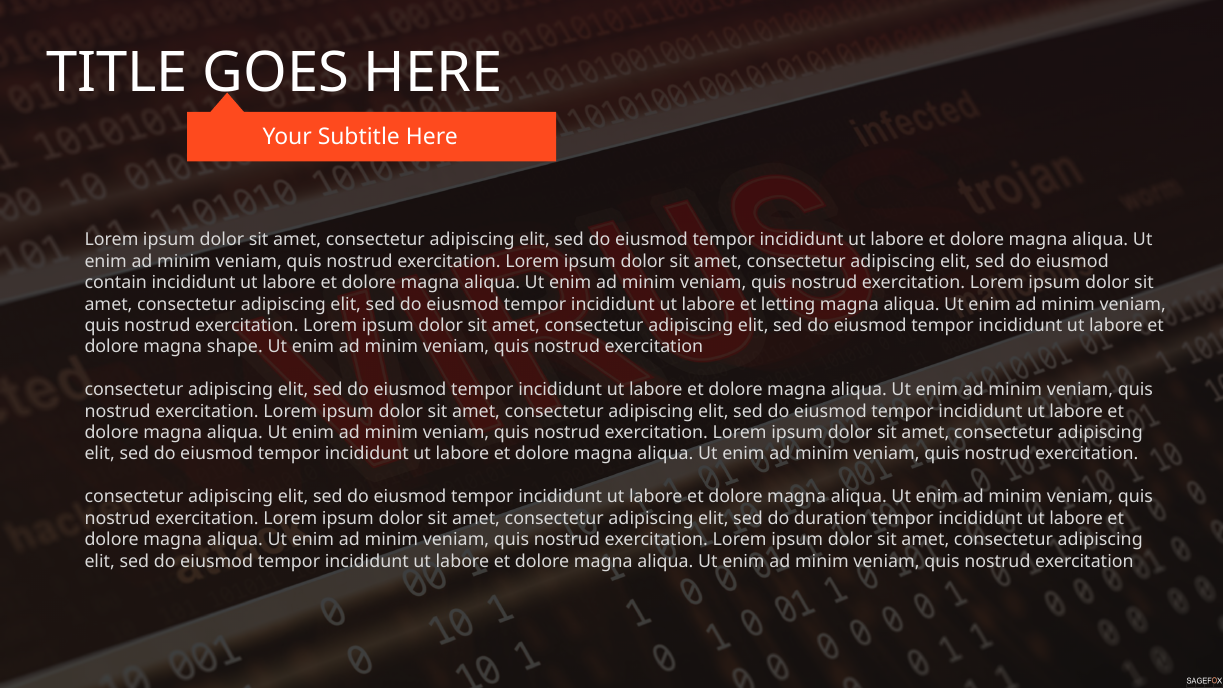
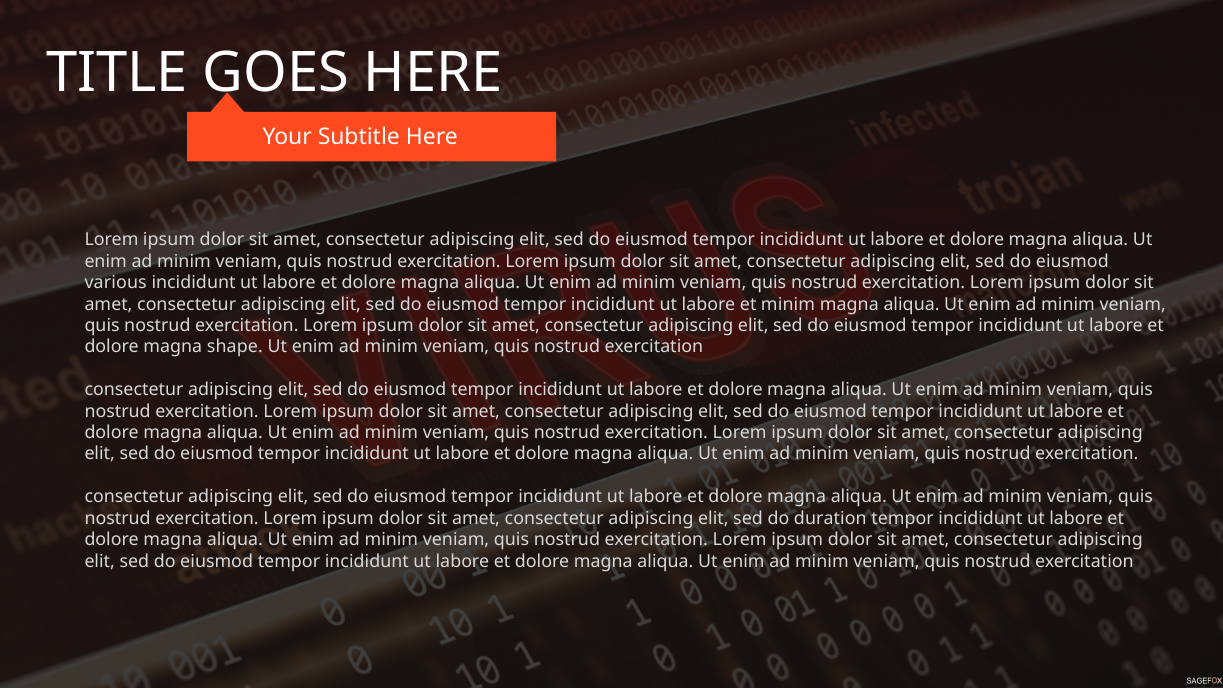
contain: contain -> various
et letting: letting -> minim
